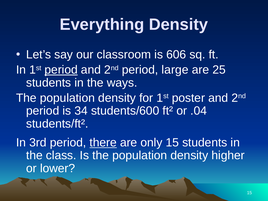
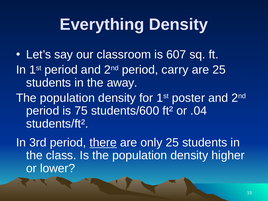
606: 606 -> 607
period at (61, 70) underline: present -> none
large: large -> carry
ways: ways -> away
34: 34 -> 75
only 15: 15 -> 25
